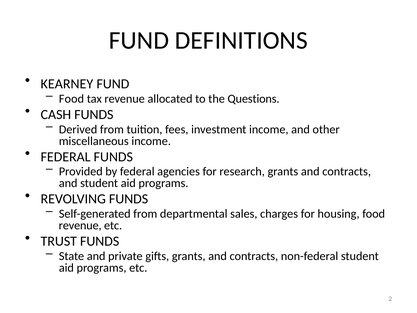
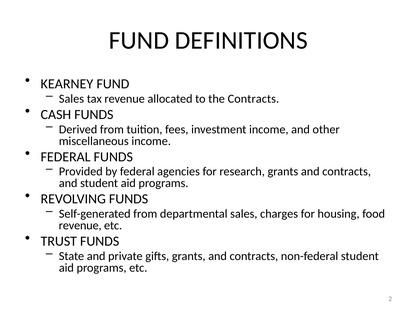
Food at (71, 99): Food -> Sales
the Questions: Questions -> Contracts
